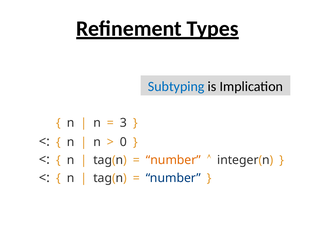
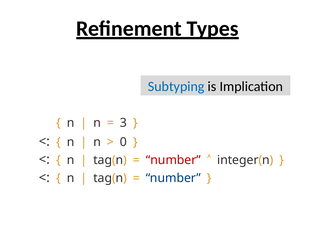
number at (173, 160) colour: orange -> red
